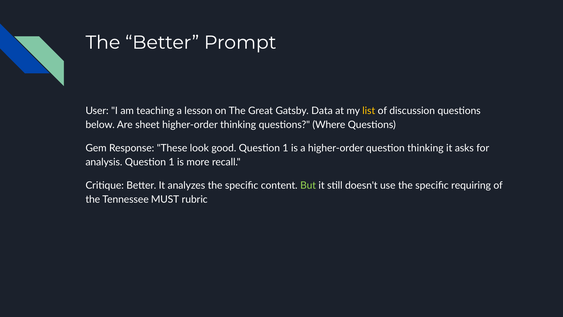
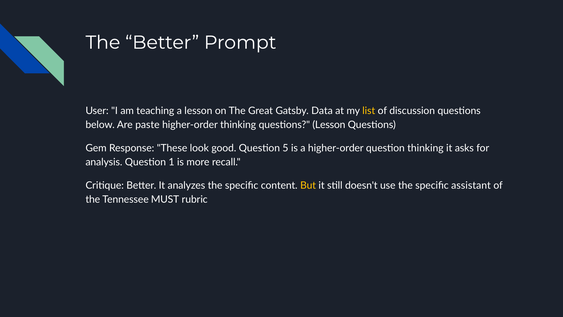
sheet: sheet -> paste
questions Where: Where -> Lesson
good Question 1: 1 -> 5
But colour: light green -> yellow
requiring: requiring -> assistant
